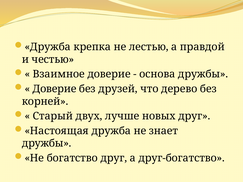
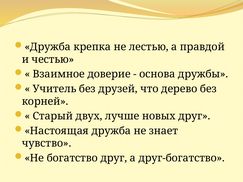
Доверие at (55, 89): Доверие -> Учитель
дружбы at (47, 144): дружбы -> чувство
